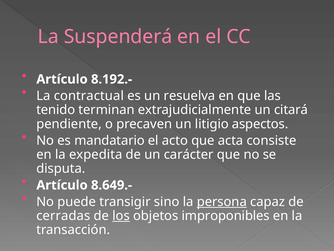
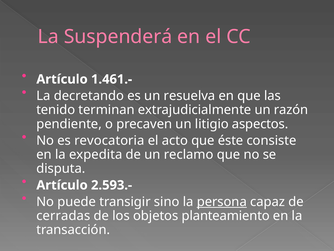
8.192.-: 8.192.- -> 1.461.-
contractual: contractual -> decretando
citará: citará -> razón
mandatario: mandatario -> revocatoria
acta: acta -> éste
carácter: carácter -> reclamo
8.649.-: 8.649.- -> 2.593.-
los underline: present -> none
improponibles: improponibles -> planteamiento
